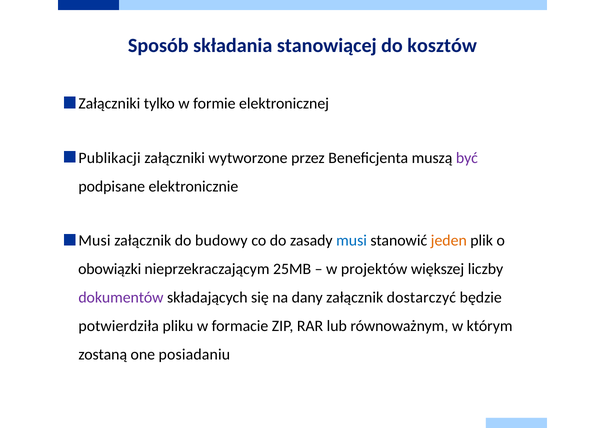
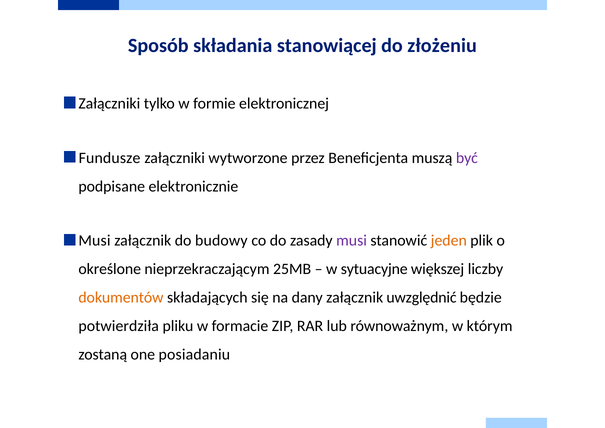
kosztów: kosztów -> złożeniu
Publikacji: Publikacji -> Fundusze
musi at (352, 241) colour: blue -> purple
obowiązki: obowiązki -> określone
projektów: projektów -> sytuacyjne
dokumentów colour: purple -> orange
dostarczyć: dostarczyć -> uwzględnić
